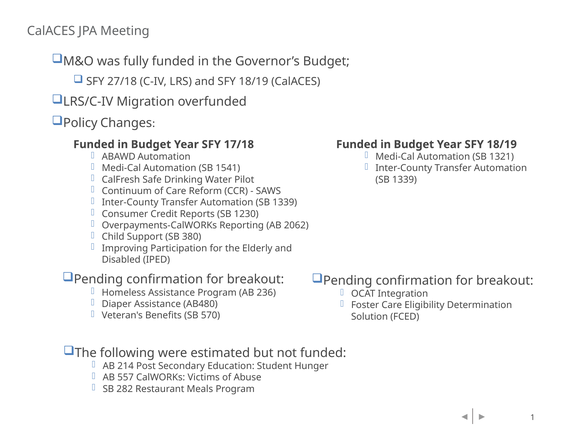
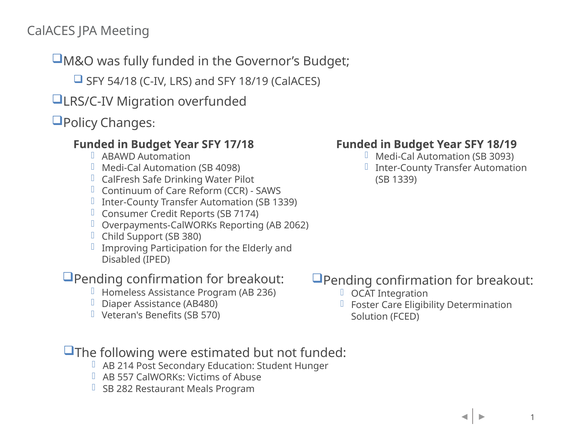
27/18: 27/18 -> 54/18
1321: 1321 -> 3093
1541: 1541 -> 4098
1230: 1230 -> 7174
